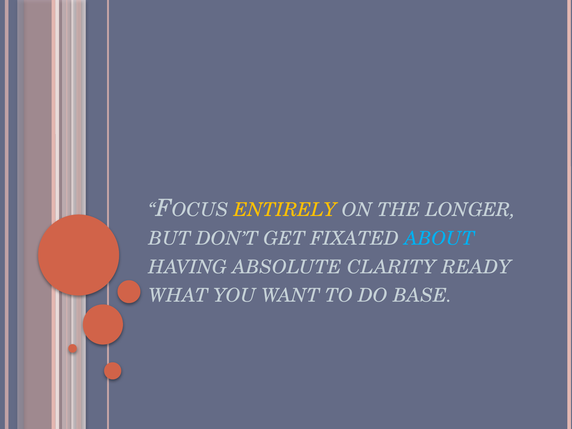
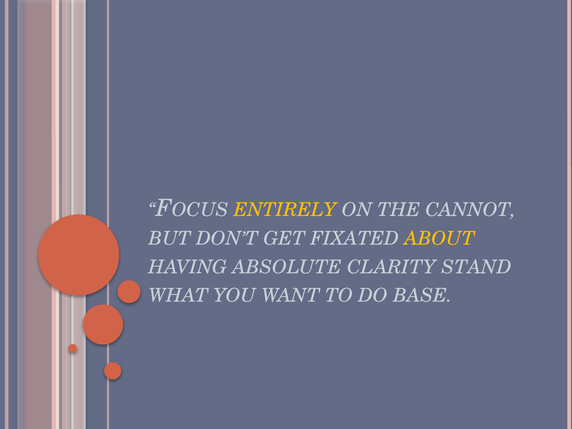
LONGER: LONGER -> CANNOT
ABOUT colour: light blue -> yellow
READY: READY -> STAND
